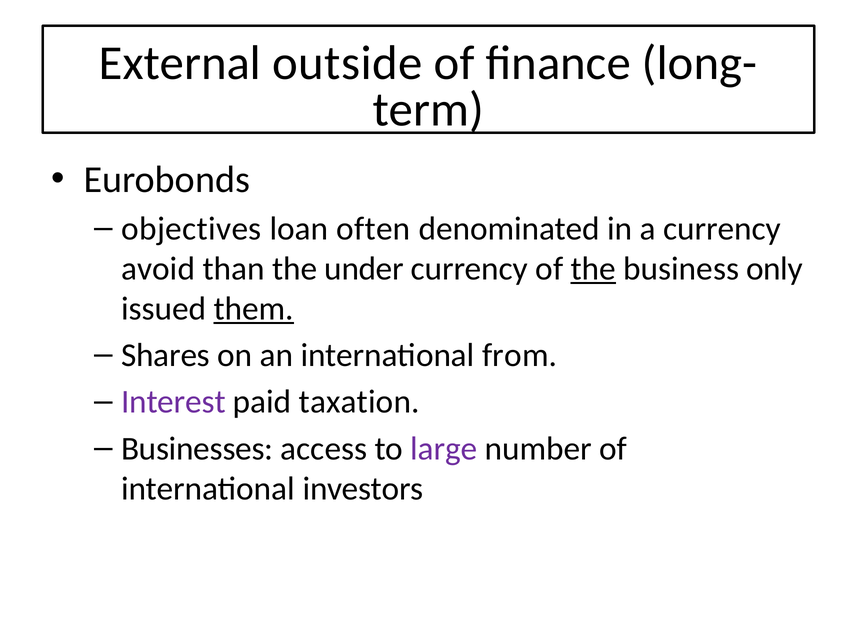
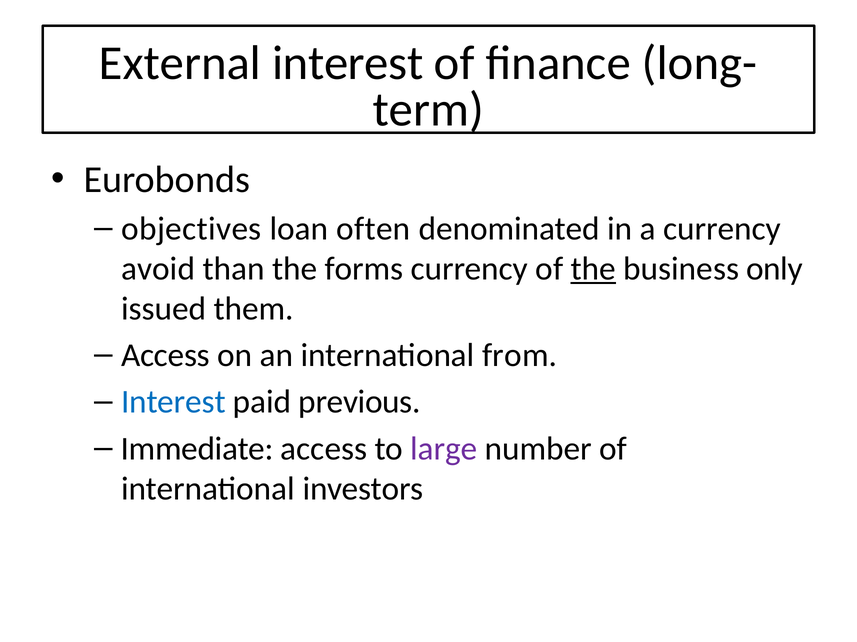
External outside: outside -> interest
under: under -> forms
them underline: present -> none
Shares at (165, 356): Shares -> Access
Interest at (173, 402) colour: purple -> blue
taxation: taxation -> previous
Businesses: Businesses -> Immediate
